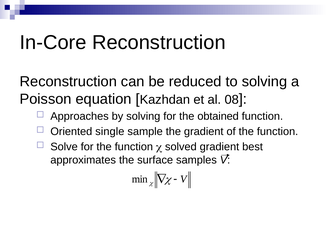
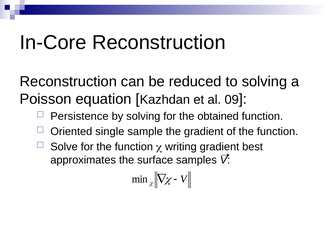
08: 08 -> 09
Approaches: Approaches -> Persistence
solved: solved -> writing
